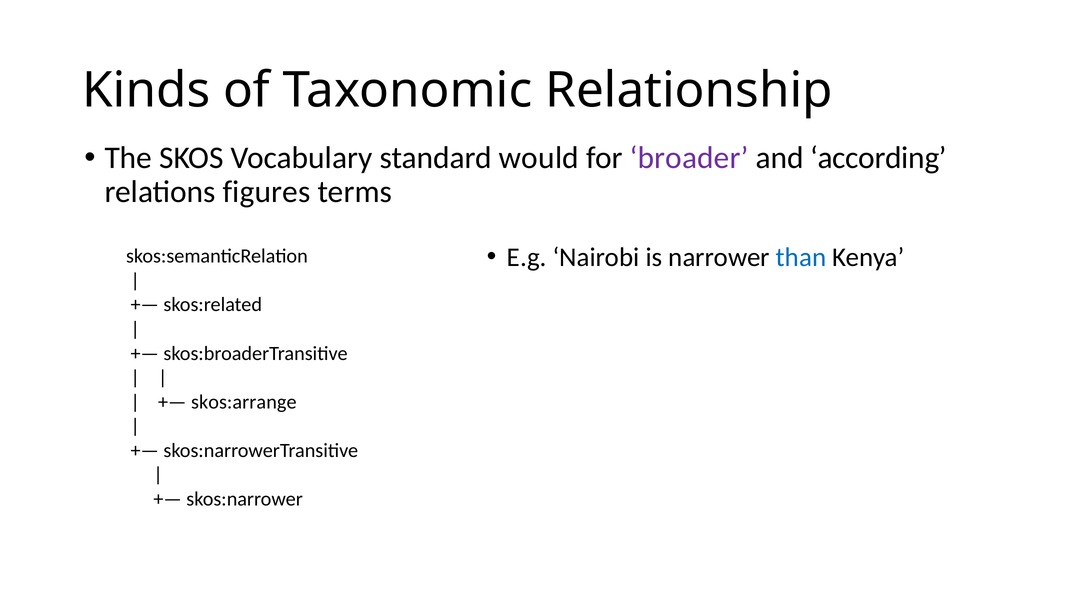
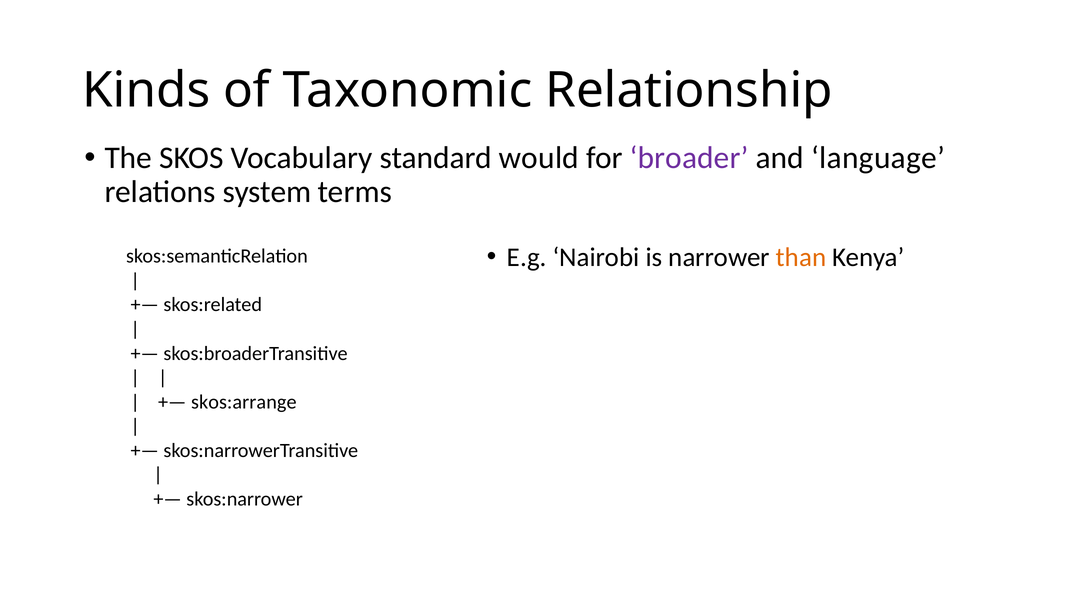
according: according -> language
figures: figures -> system
than colour: blue -> orange
